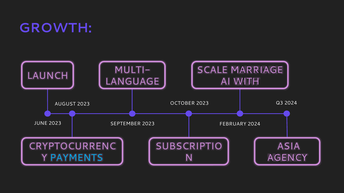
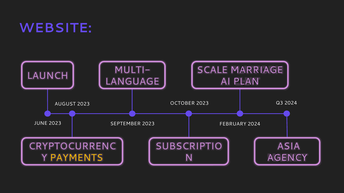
GROWTH: GROWTH -> WEBSITE
WITH: WITH -> PLAN
PAYMENTS colour: light blue -> yellow
